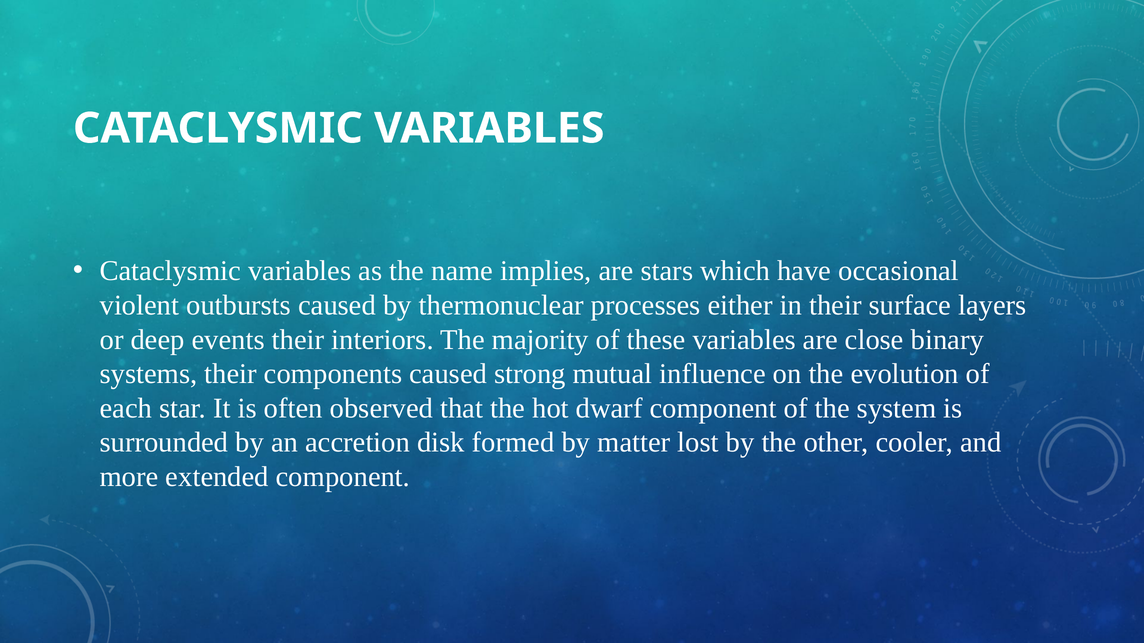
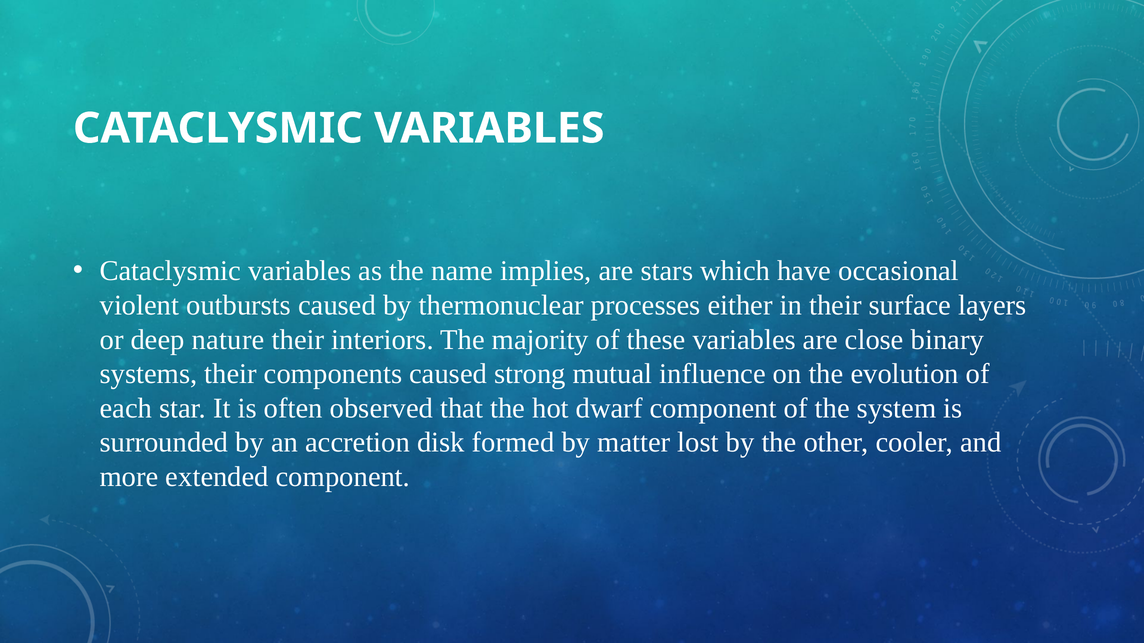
events: events -> nature
